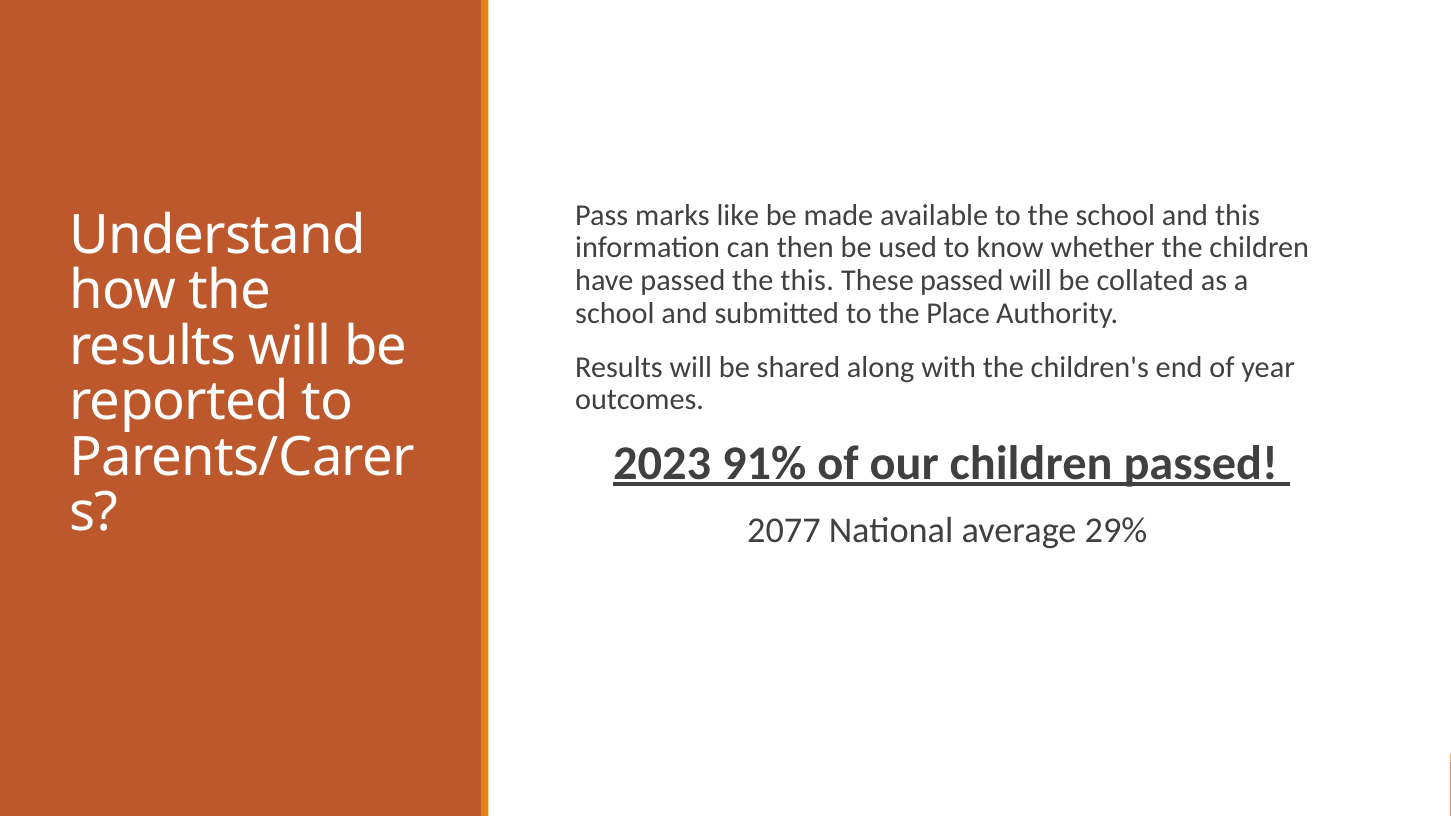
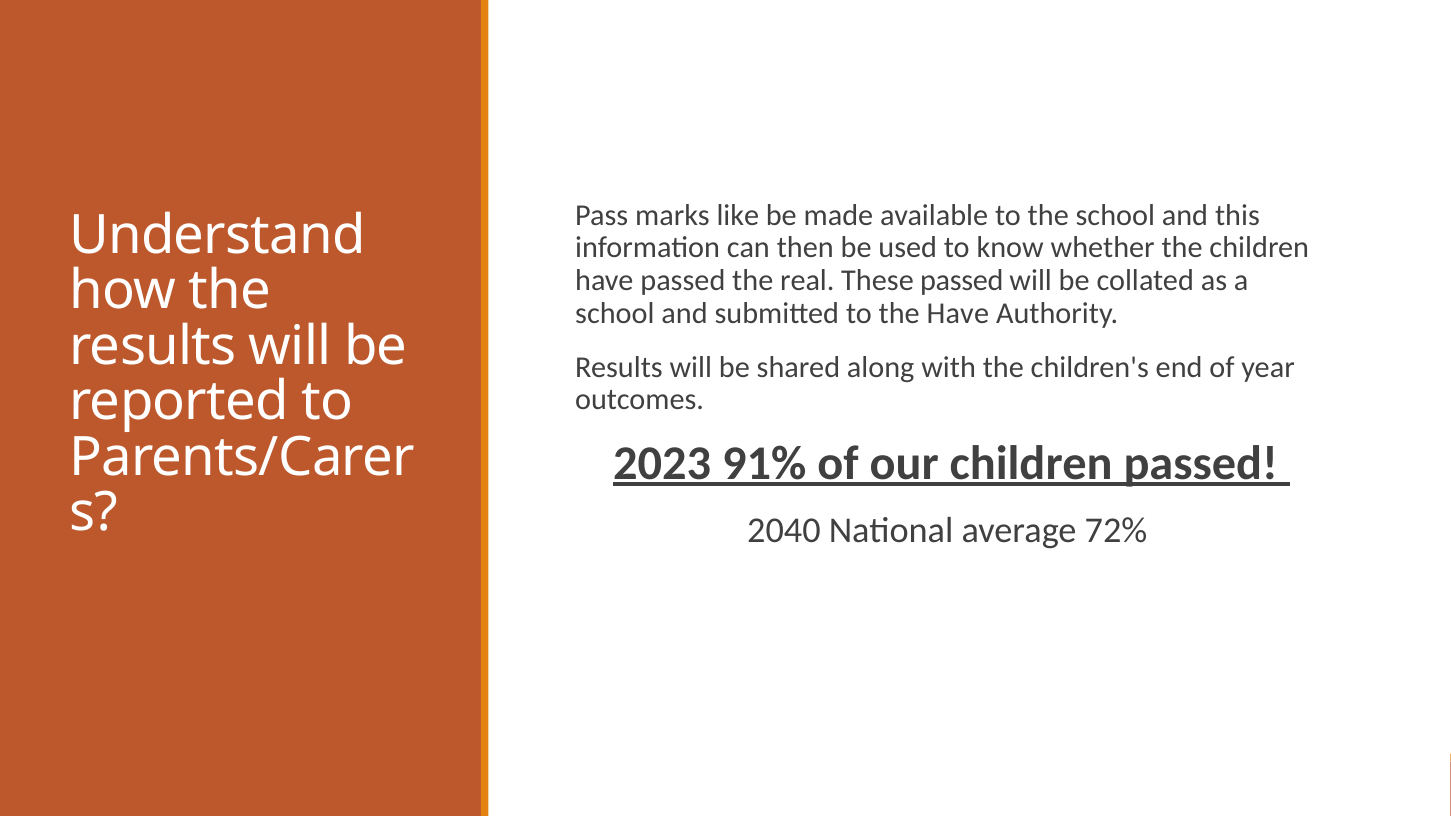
the this: this -> real
the Place: Place -> Have
2077: 2077 -> 2040
29%: 29% -> 72%
